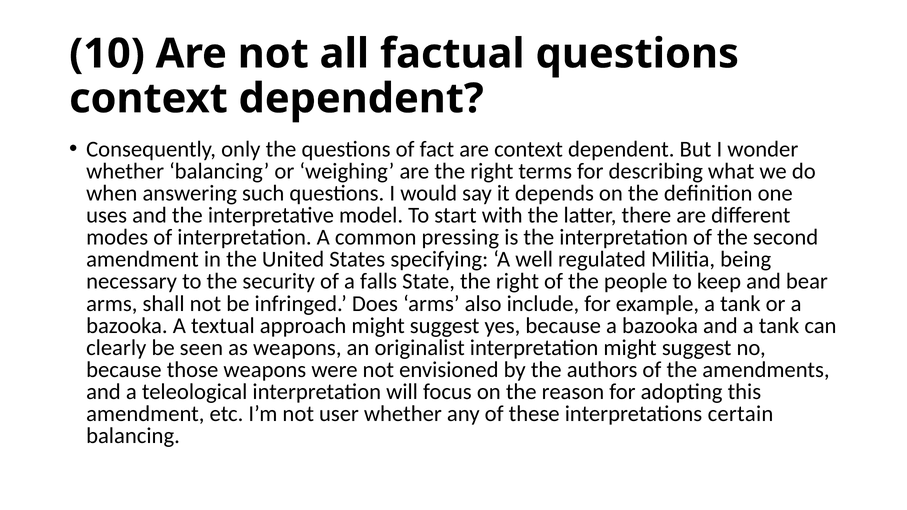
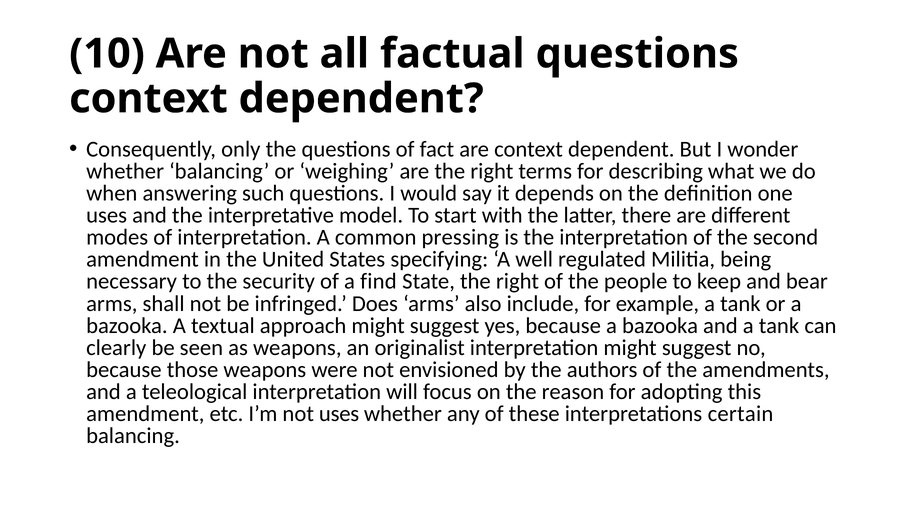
falls: falls -> find
not user: user -> uses
